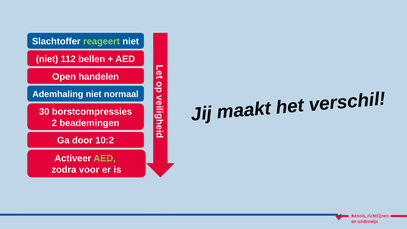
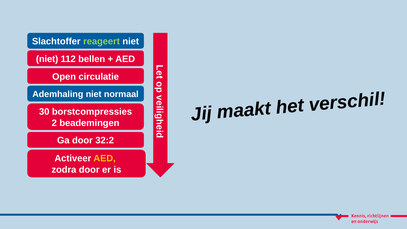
handelen: handelen -> circulatie
10:2: 10:2 -> 32:2
AED at (105, 159) colour: light green -> yellow
zodra voor: voor -> door
